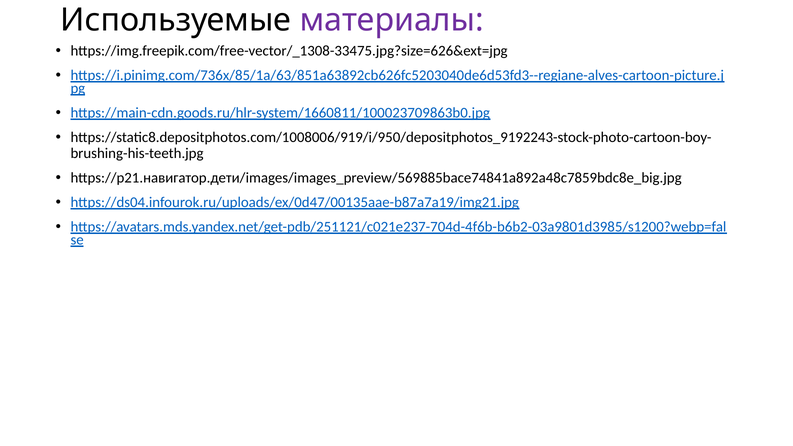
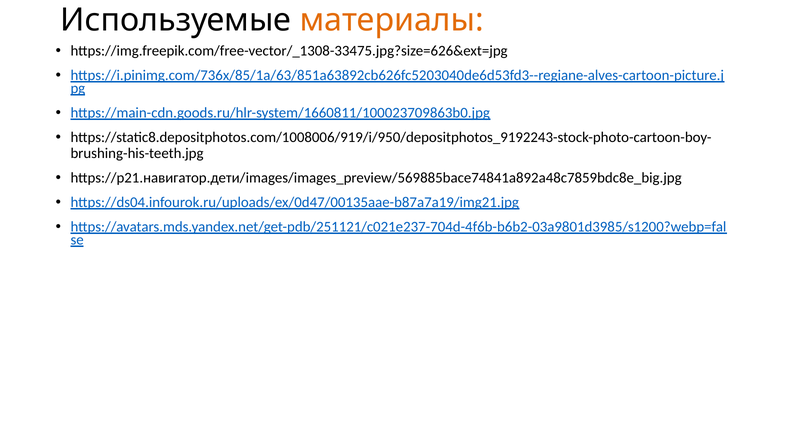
материалы colour: purple -> orange
